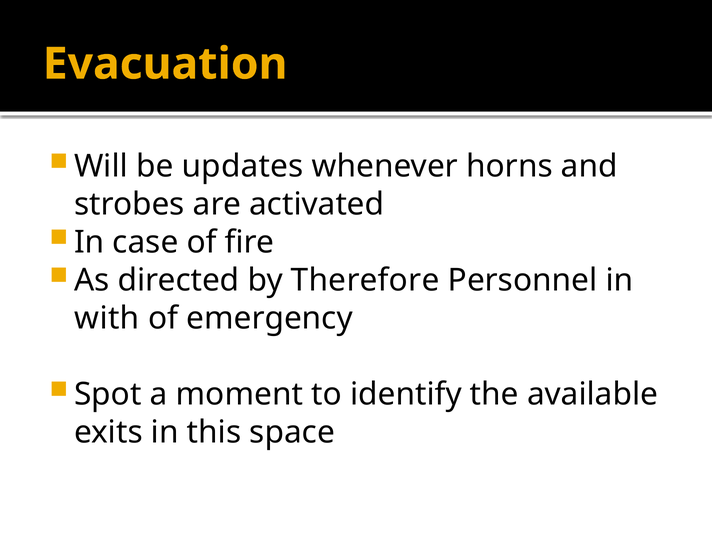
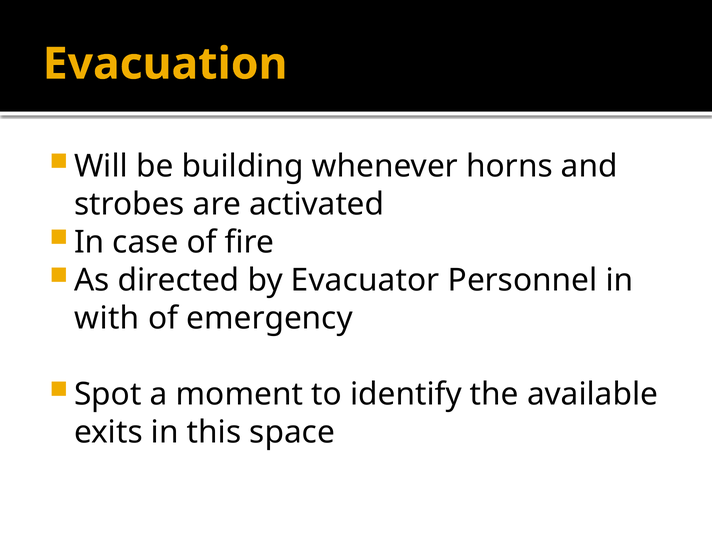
updates: updates -> building
Therefore: Therefore -> Evacuator
